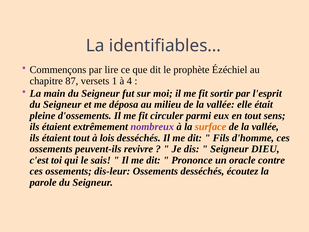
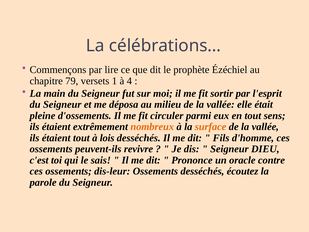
identifiables…: identifiables… -> célébrations…
87: 87 -> 79
nombreux colour: purple -> orange
